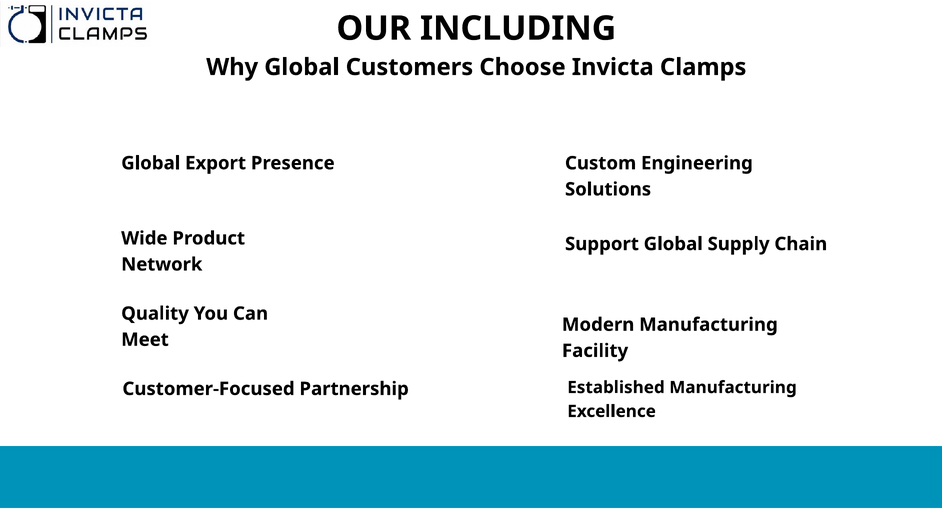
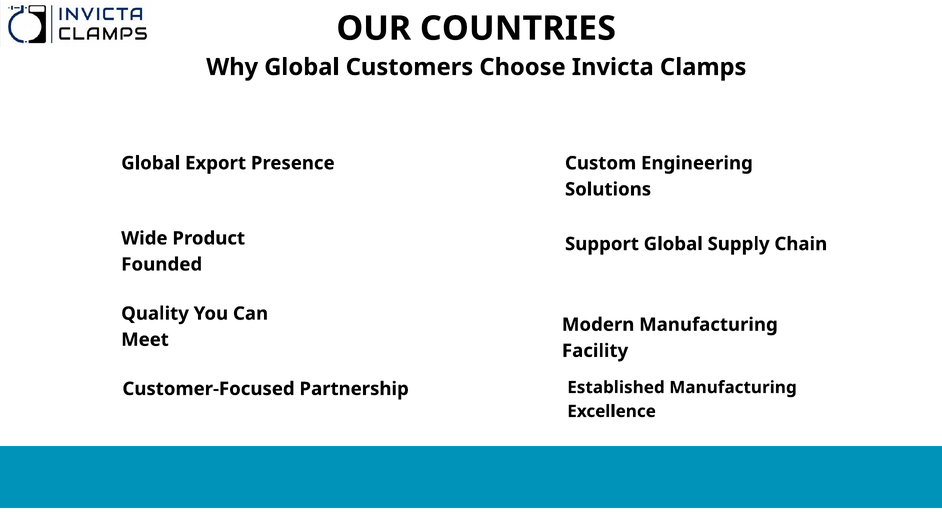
INCLUDING: INCLUDING -> COUNTRIES
Network: Network -> Founded
